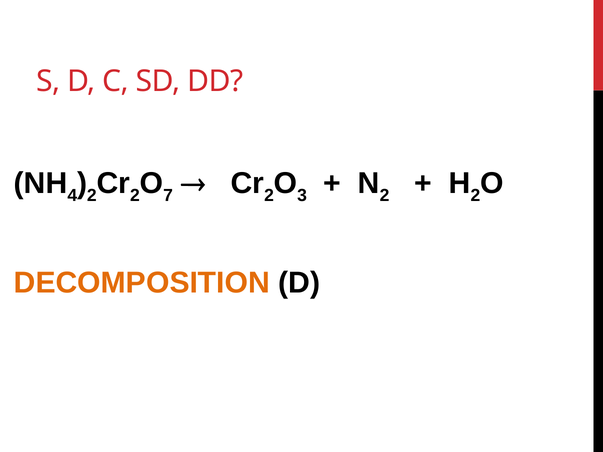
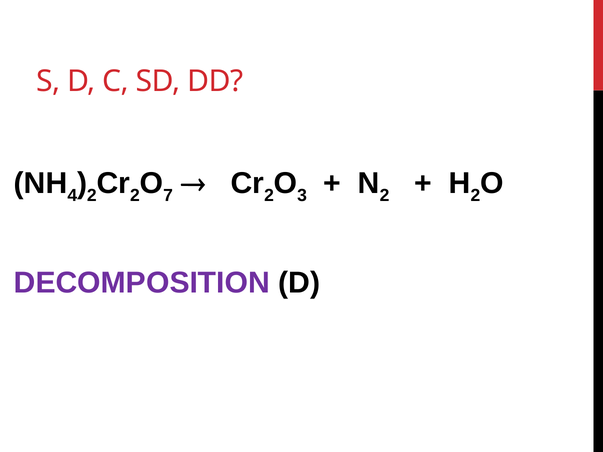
DECOMPOSITION colour: orange -> purple
